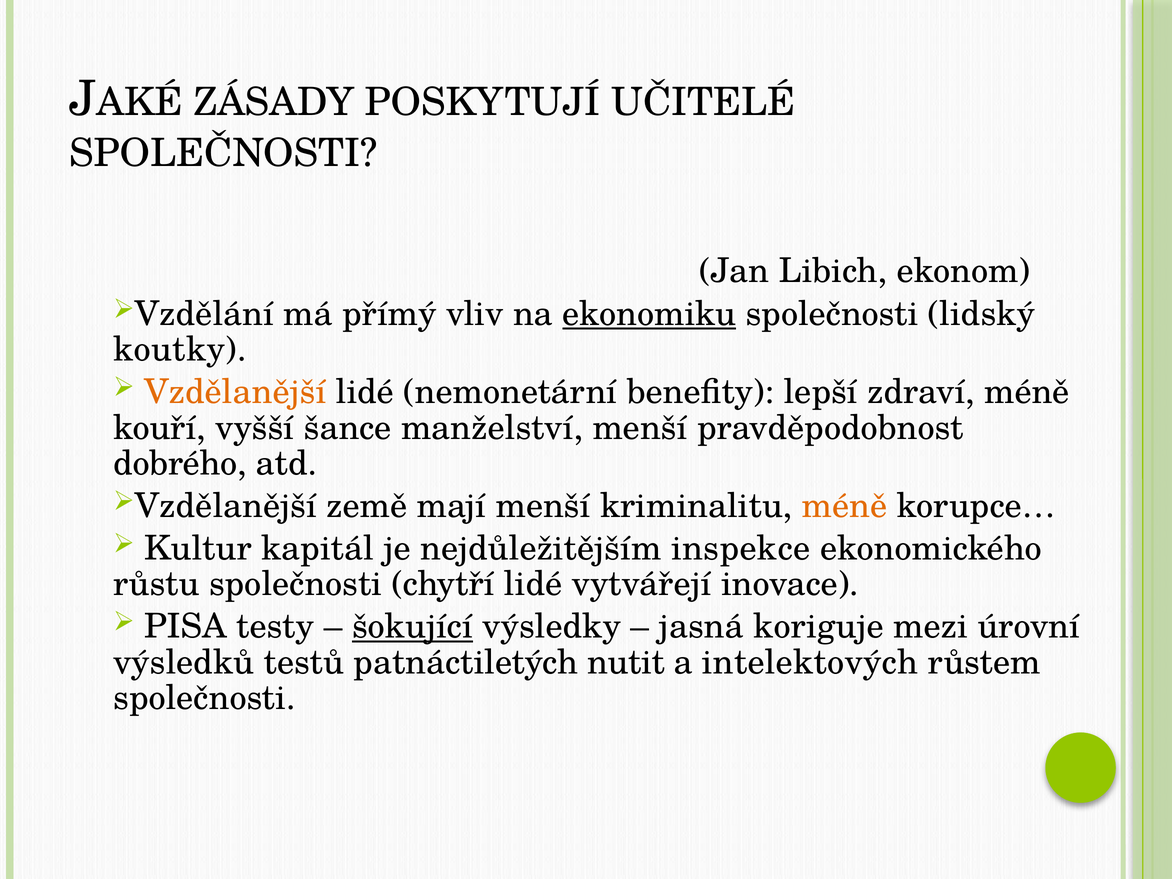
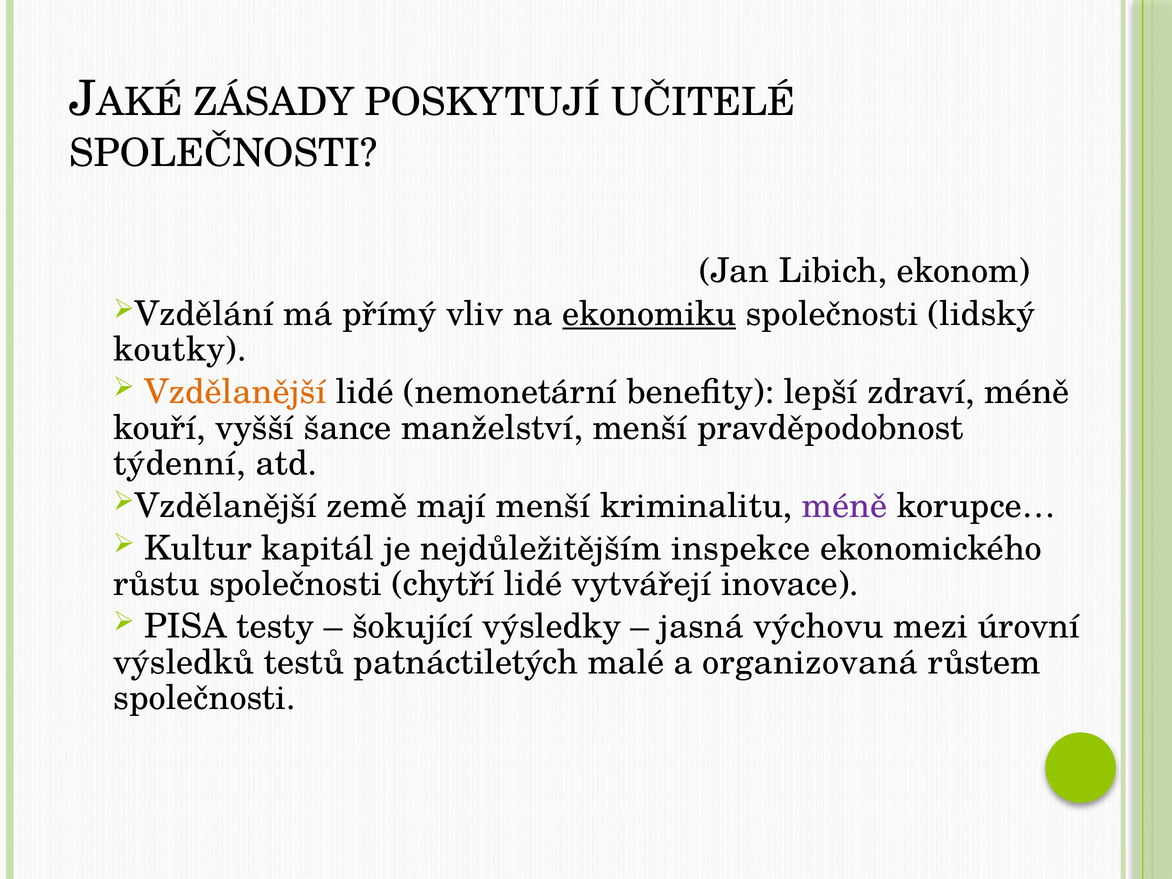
dobrého: dobrého -> týdenní
méně at (845, 506) colour: orange -> purple
šokující underline: present -> none
koriguje: koriguje -> výchovu
nutit: nutit -> malé
intelektových: intelektových -> organizovaná
